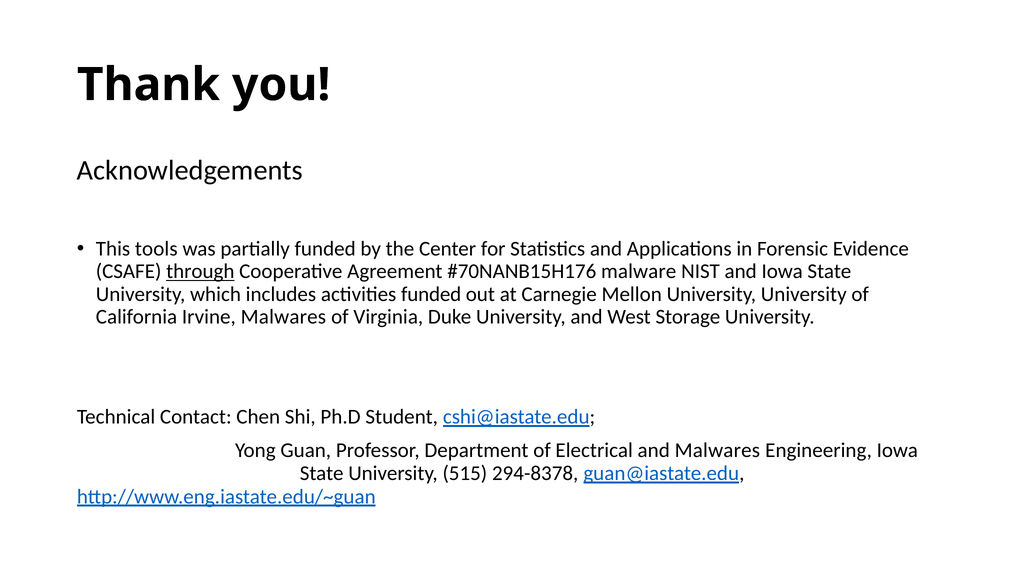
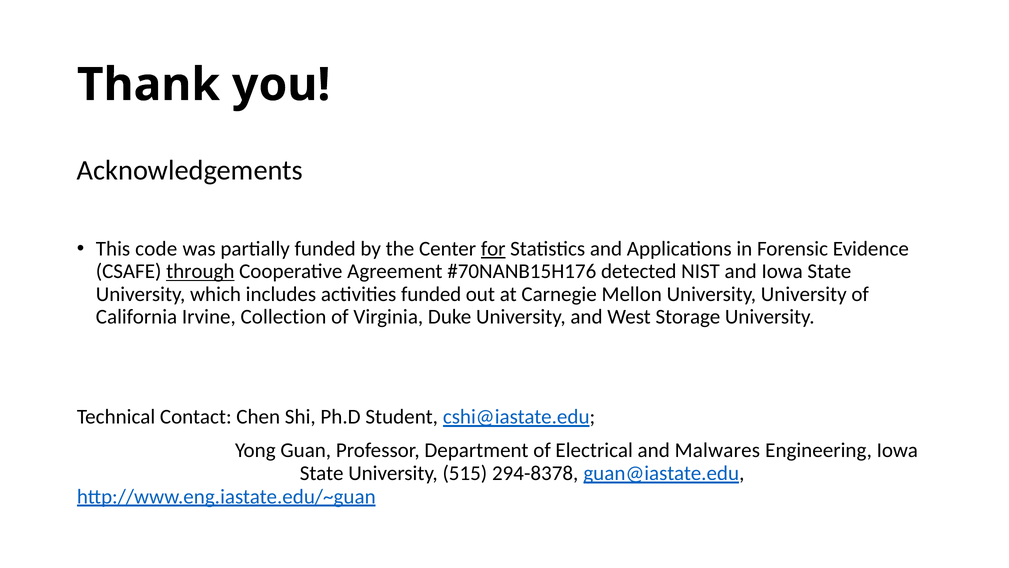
tools: tools -> code
for underline: none -> present
malware: malware -> detected
Irvine Malwares: Malwares -> Collection
